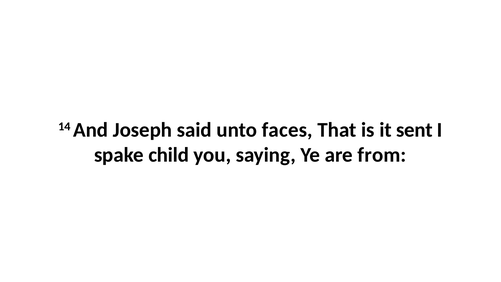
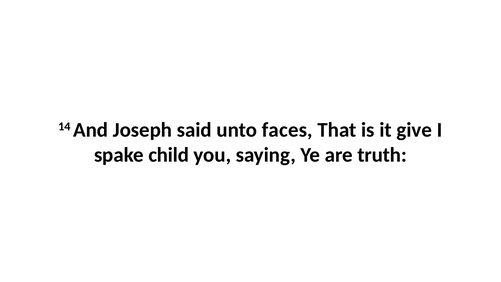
sent: sent -> give
from: from -> truth
